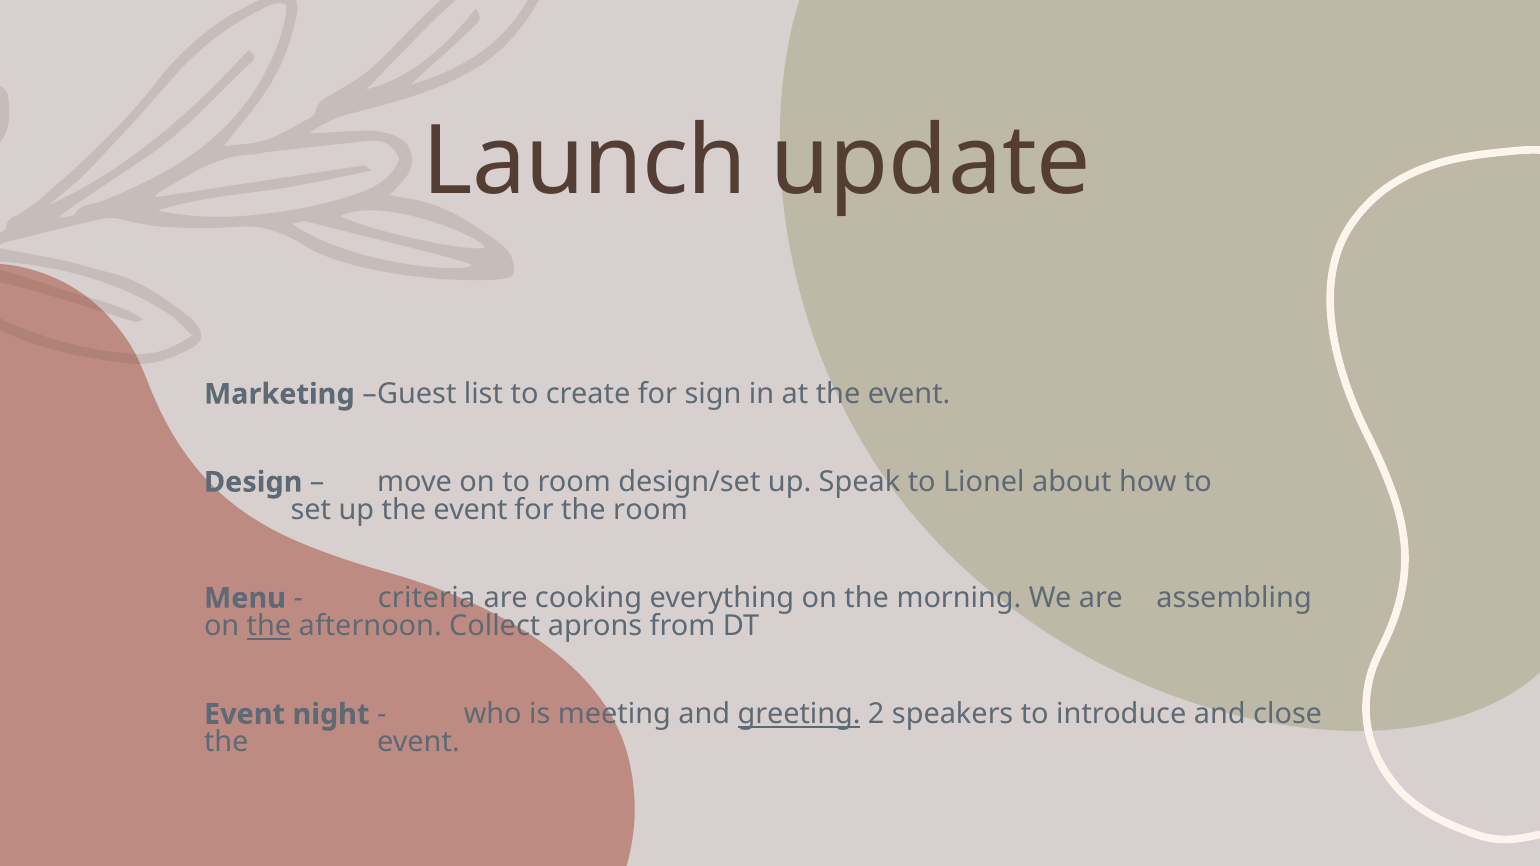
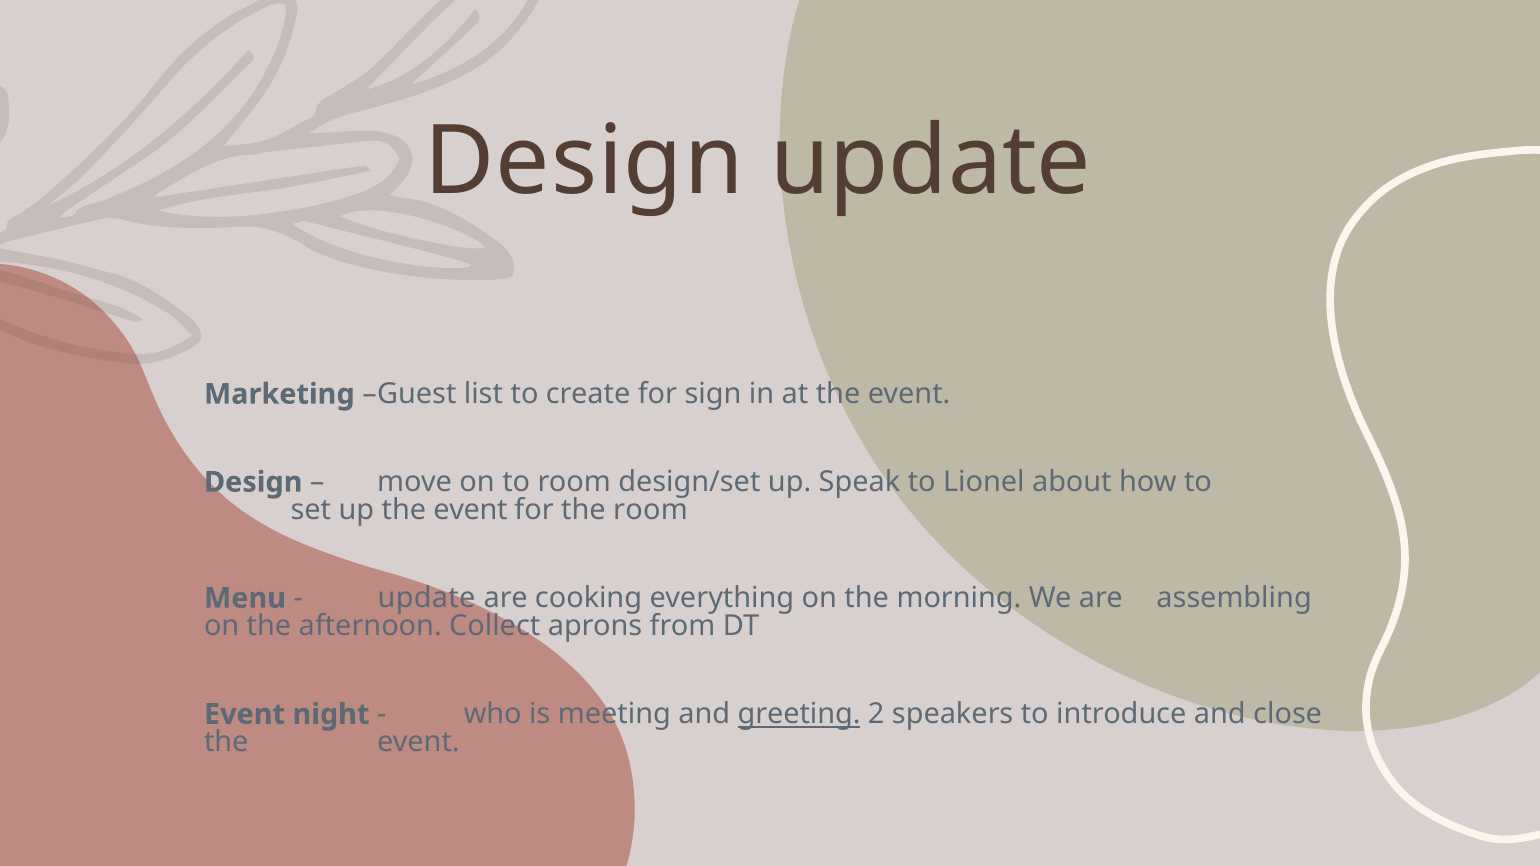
Launch at (585, 161): Launch -> Design
criteria at (427, 598): criteria -> update
the at (269, 626) underline: present -> none
